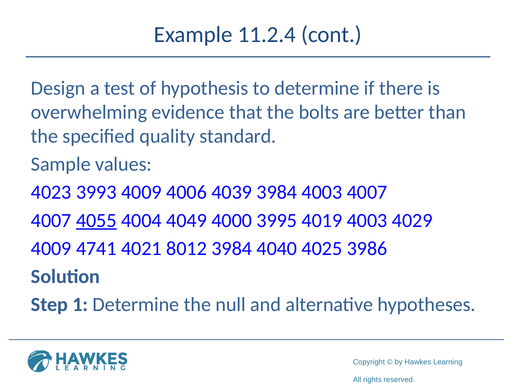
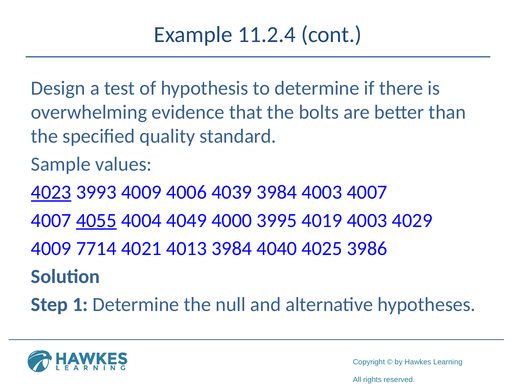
4023 underline: none -> present
4741: 4741 -> 7714
8012: 8012 -> 4013
